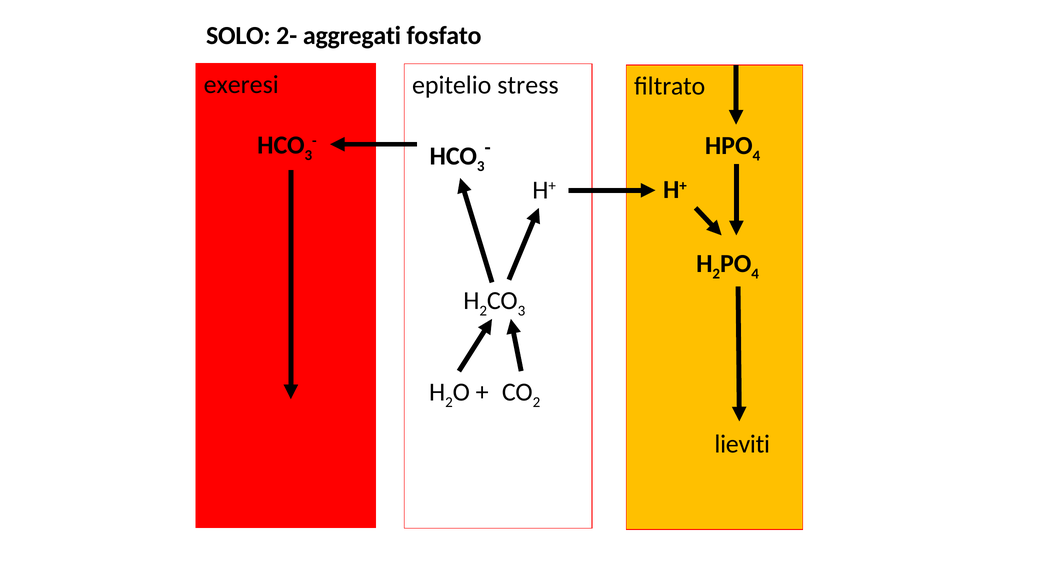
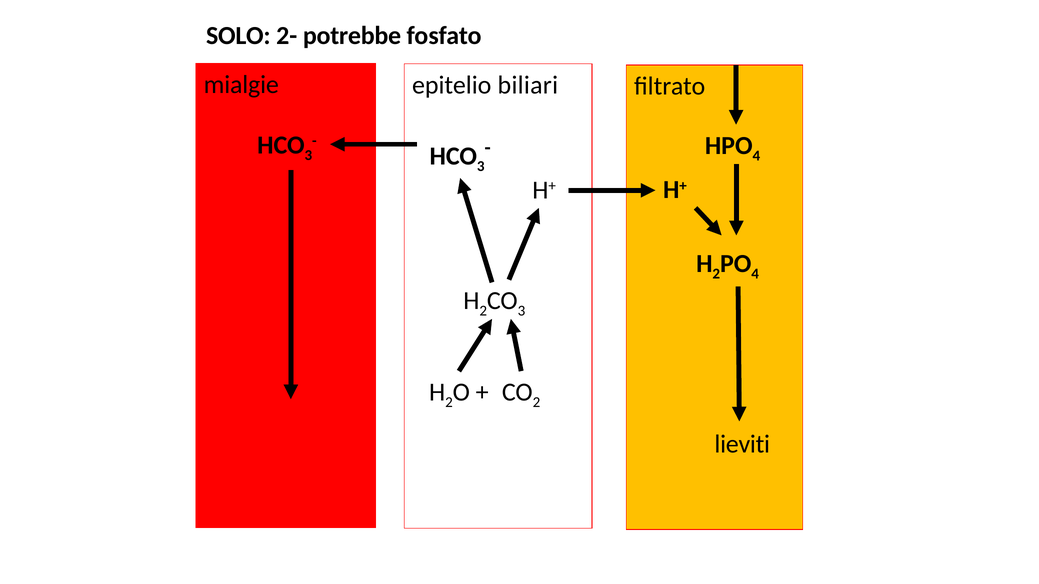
aggregati: aggregati -> potrebbe
exeresi: exeresi -> mialgie
stress: stress -> biliari
